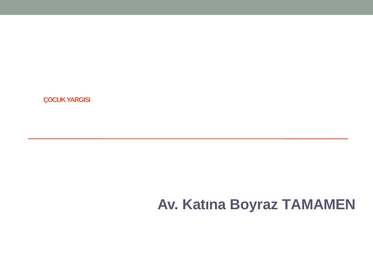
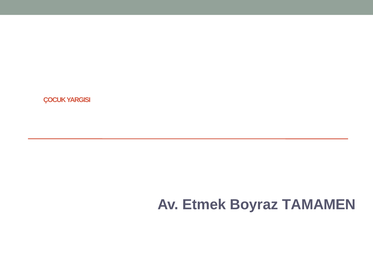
Katına: Katına -> Etmek
